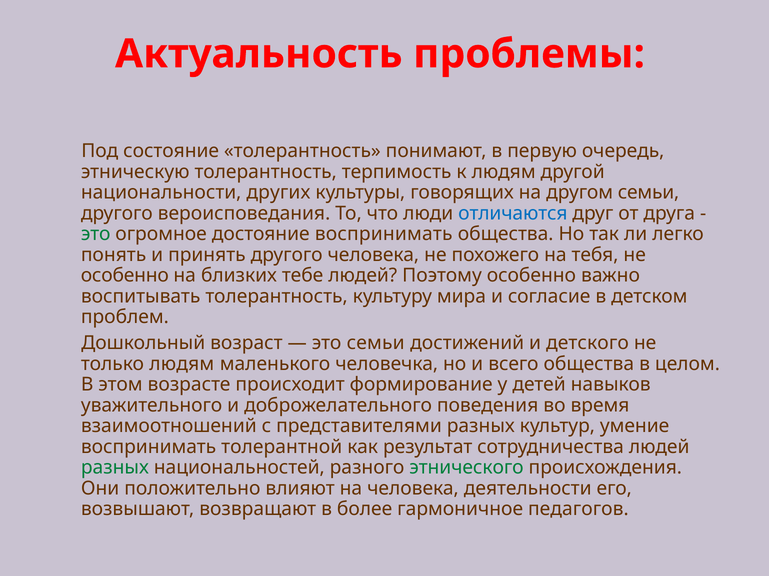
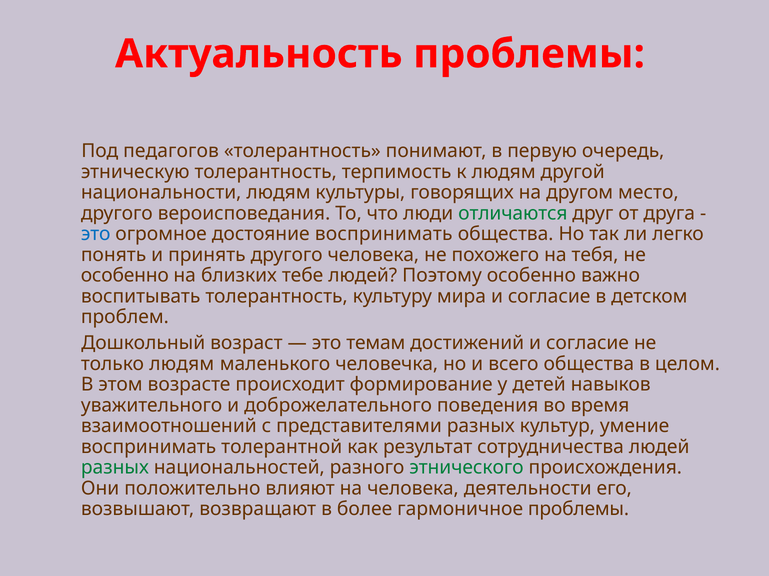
состояние: состояние -> педагогов
национальности других: других -> людям
другом семьи: семьи -> место
отличаются colour: blue -> green
это at (96, 234) colour: green -> blue
это семьи: семьи -> темам
достижений и детского: детского -> согласие
гармоничное педагогов: педагогов -> проблемы
